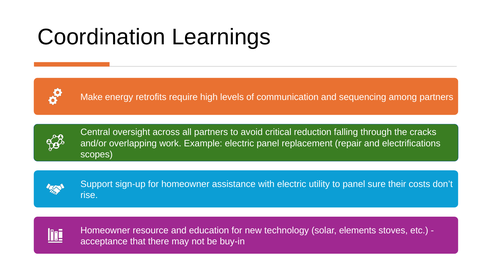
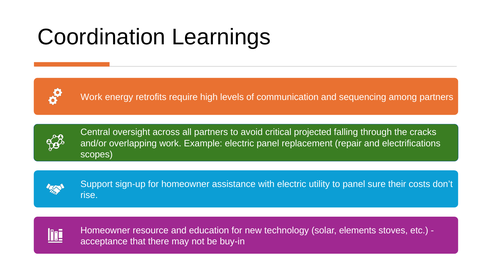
Make at (92, 97): Make -> Work
reduction: reduction -> projected
